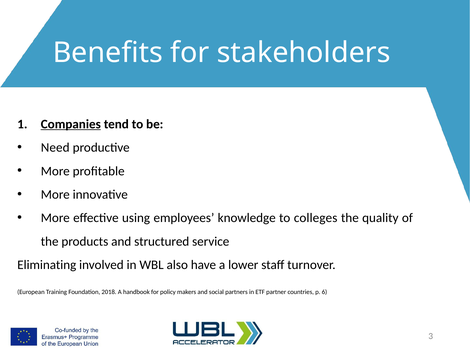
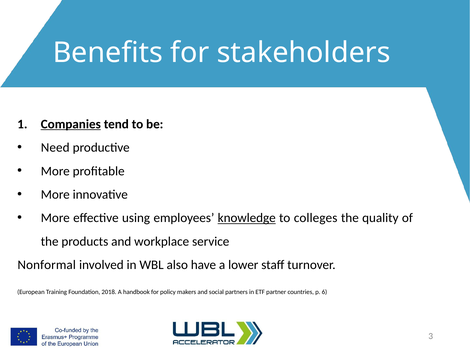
knowledge underline: none -> present
structured: structured -> workplace
Eliminating: Eliminating -> Nonformal
